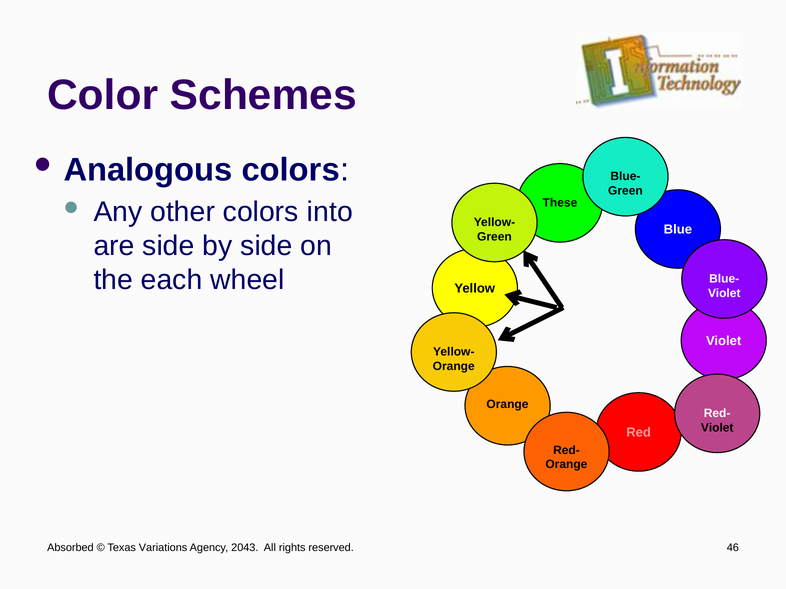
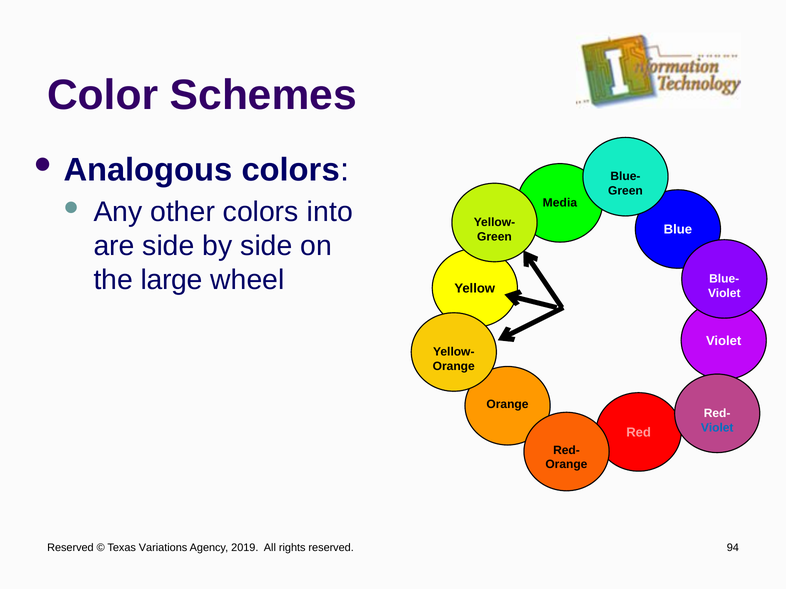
These: These -> Media
each: each -> large
Violet at (717, 428) colour: black -> blue
Absorbed at (70, 548): Absorbed -> Reserved
2043: 2043 -> 2019
46: 46 -> 94
